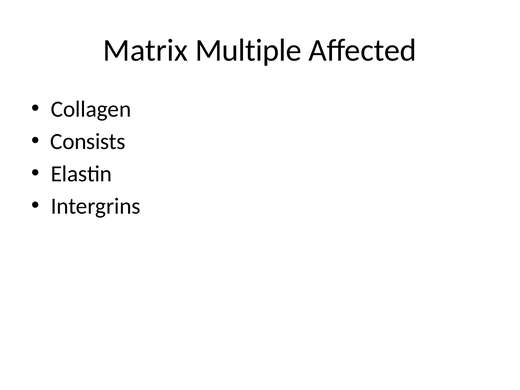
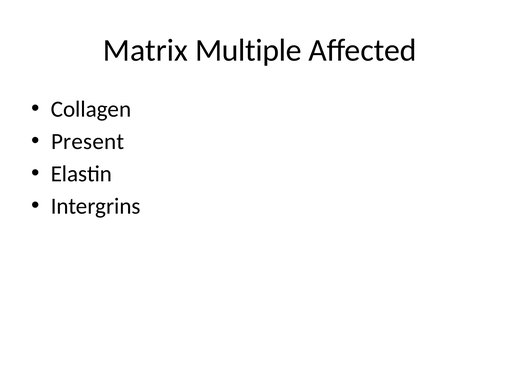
Consists: Consists -> Present
